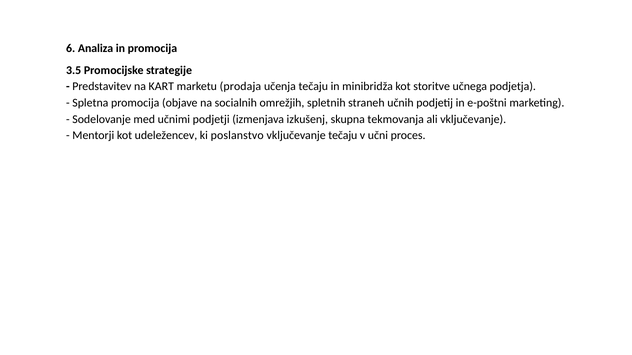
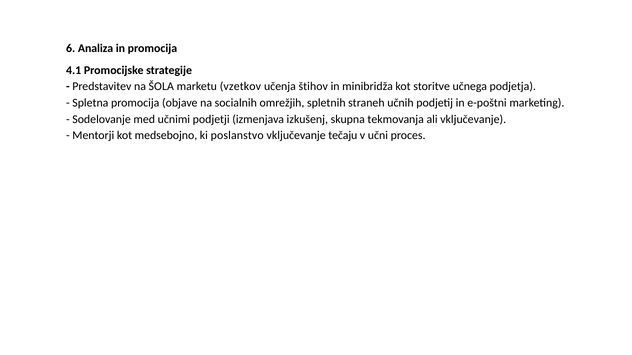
3.5: 3.5 -> 4.1
KART: KART -> ŠOLA
prodaja: prodaja -> vzetkov
učenja tečaju: tečaju -> štihov
udeležencev: udeležencev -> medsebojno
